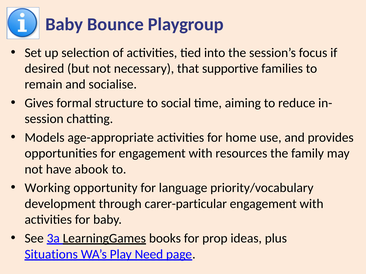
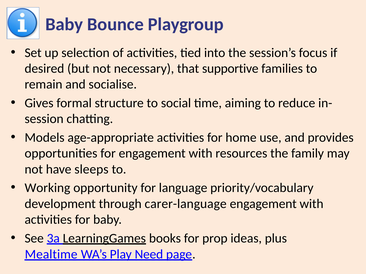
abook: abook -> sleeps
carer-particular: carer-particular -> carer-language
Situations: Situations -> Mealtime
